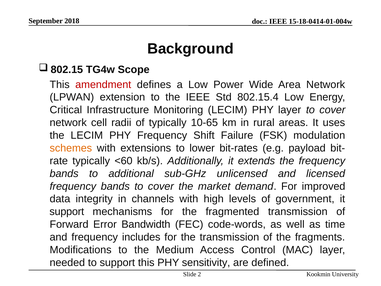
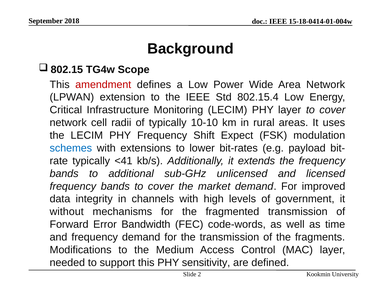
10-65: 10-65 -> 10-10
Failure: Failure -> Expect
schemes colour: orange -> blue
<60: <60 -> <41
support at (67, 212): support -> without
frequency includes: includes -> demand
